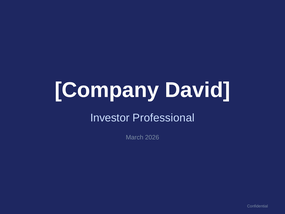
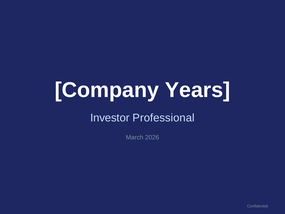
David: David -> Years
